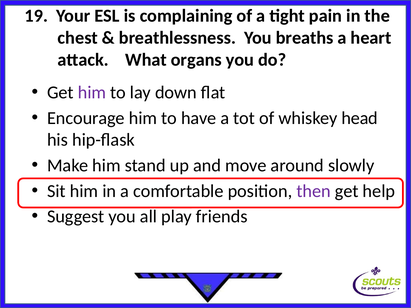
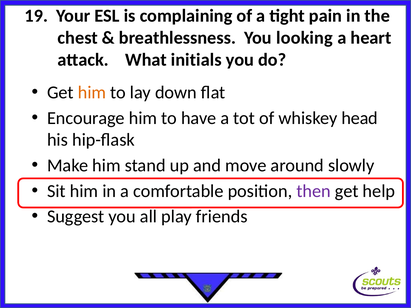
breaths: breaths -> looking
organs: organs -> initials
him at (92, 92) colour: purple -> orange
